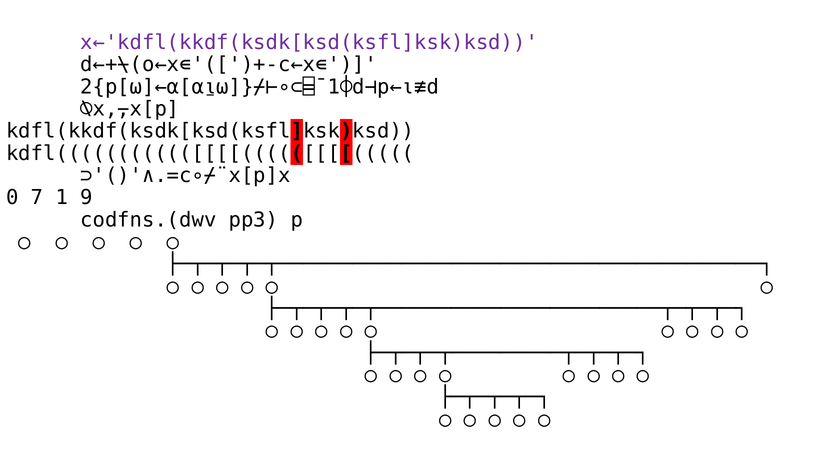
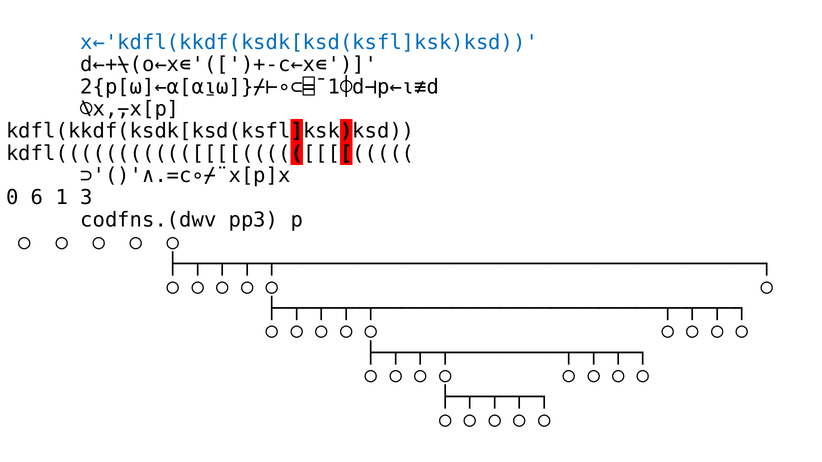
x←'kdfl(kkdf(ksdk[ksd(ksfl]ksk)ksd colour: purple -> blue
7: 7 -> 6
9: 9 -> 3
